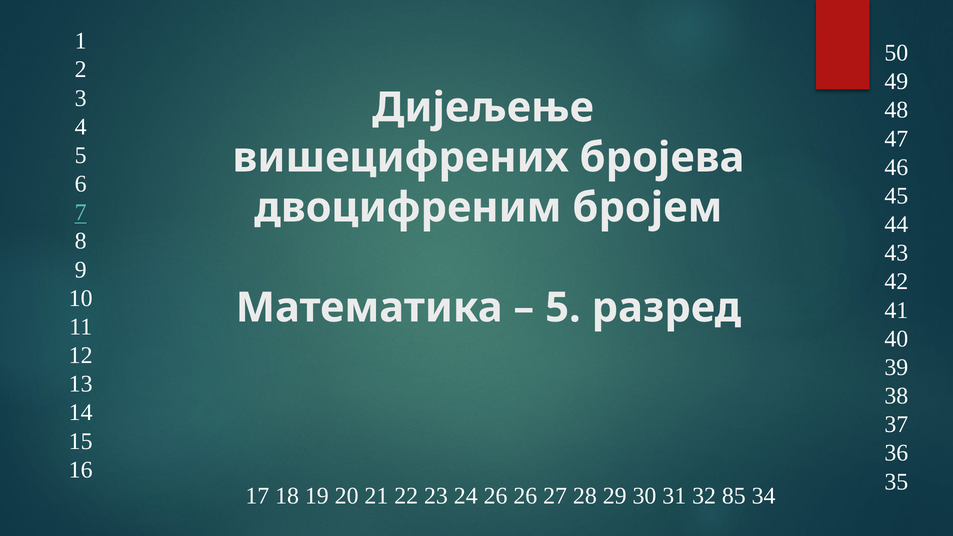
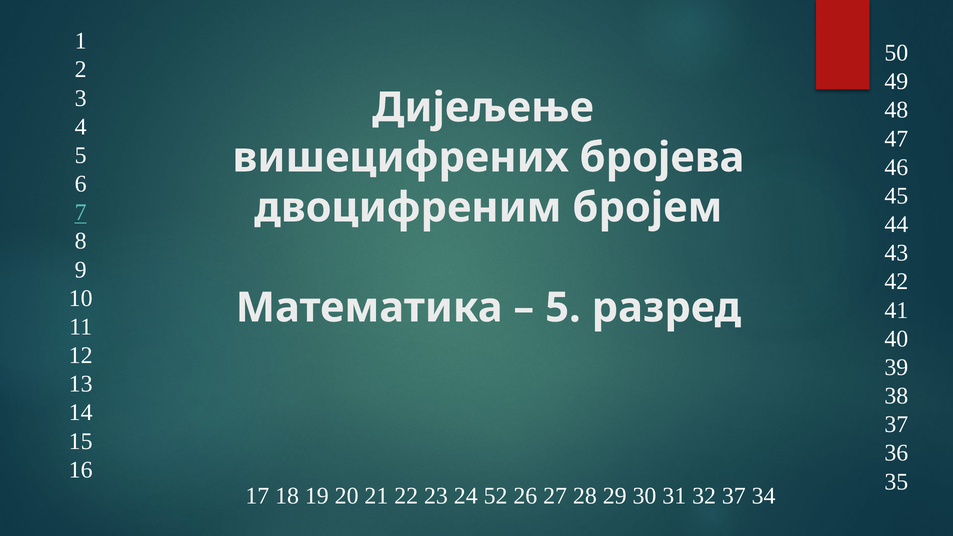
24 26: 26 -> 52
32 85: 85 -> 37
